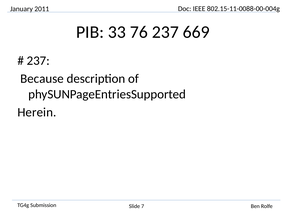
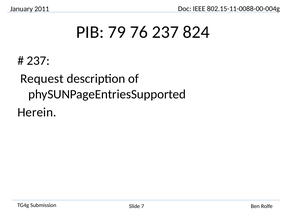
33: 33 -> 79
669: 669 -> 824
Because: Because -> Request
